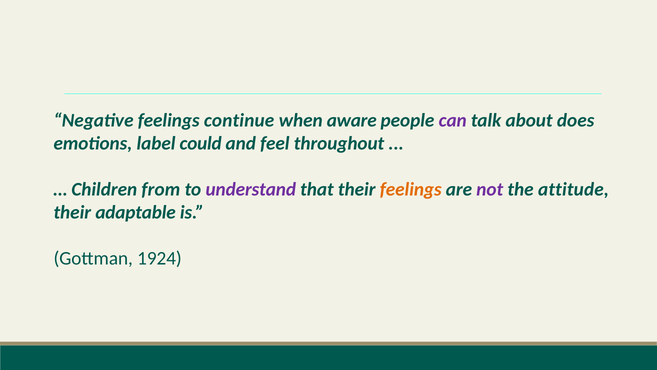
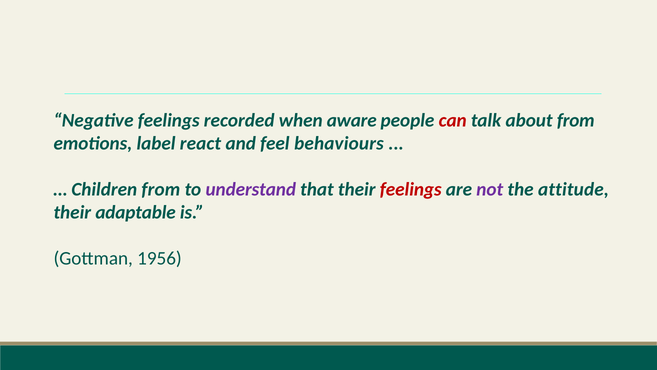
continue: continue -> recorded
can colour: purple -> red
about does: does -> from
could: could -> react
throughout: throughout -> behaviours
feelings at (411, 189) colour: orange -> red
1924: 1924 -> 1956
